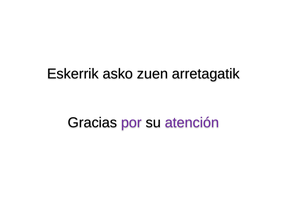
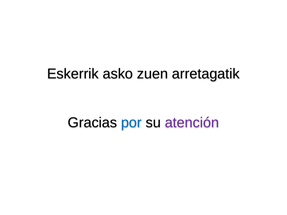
por colour: purple -> blue
